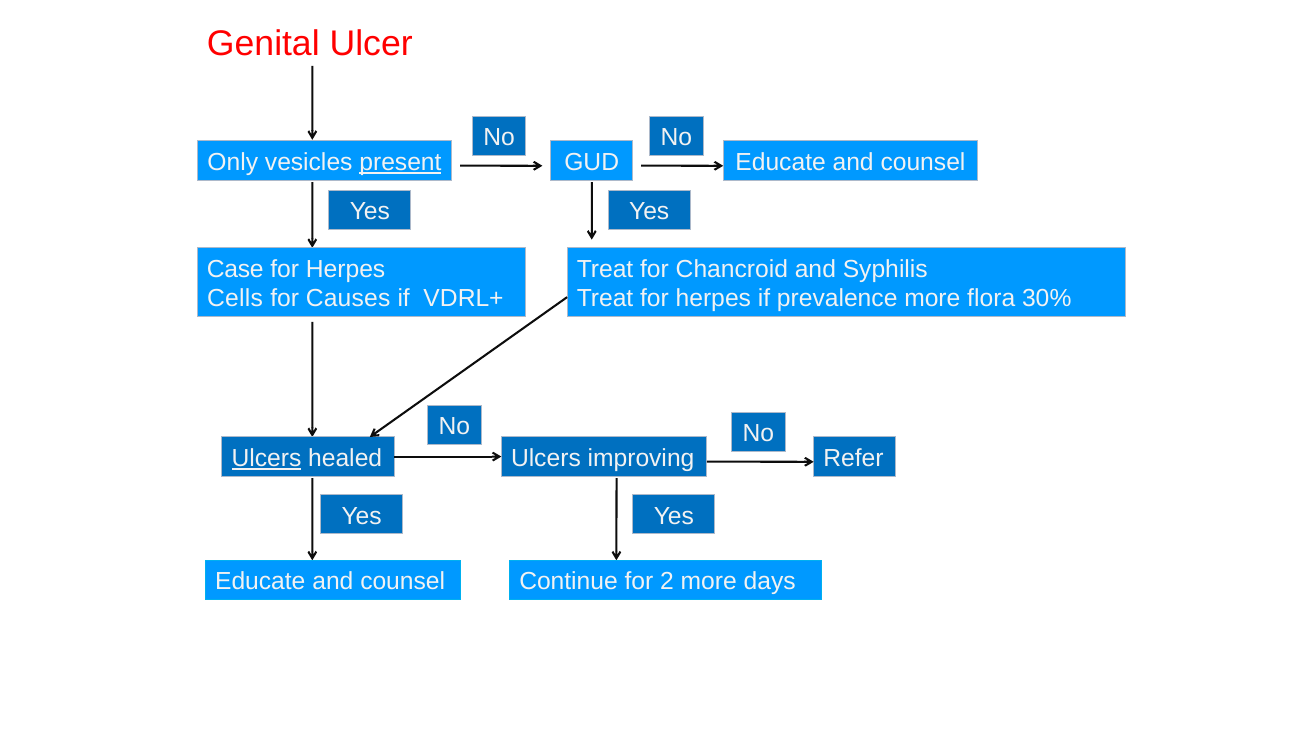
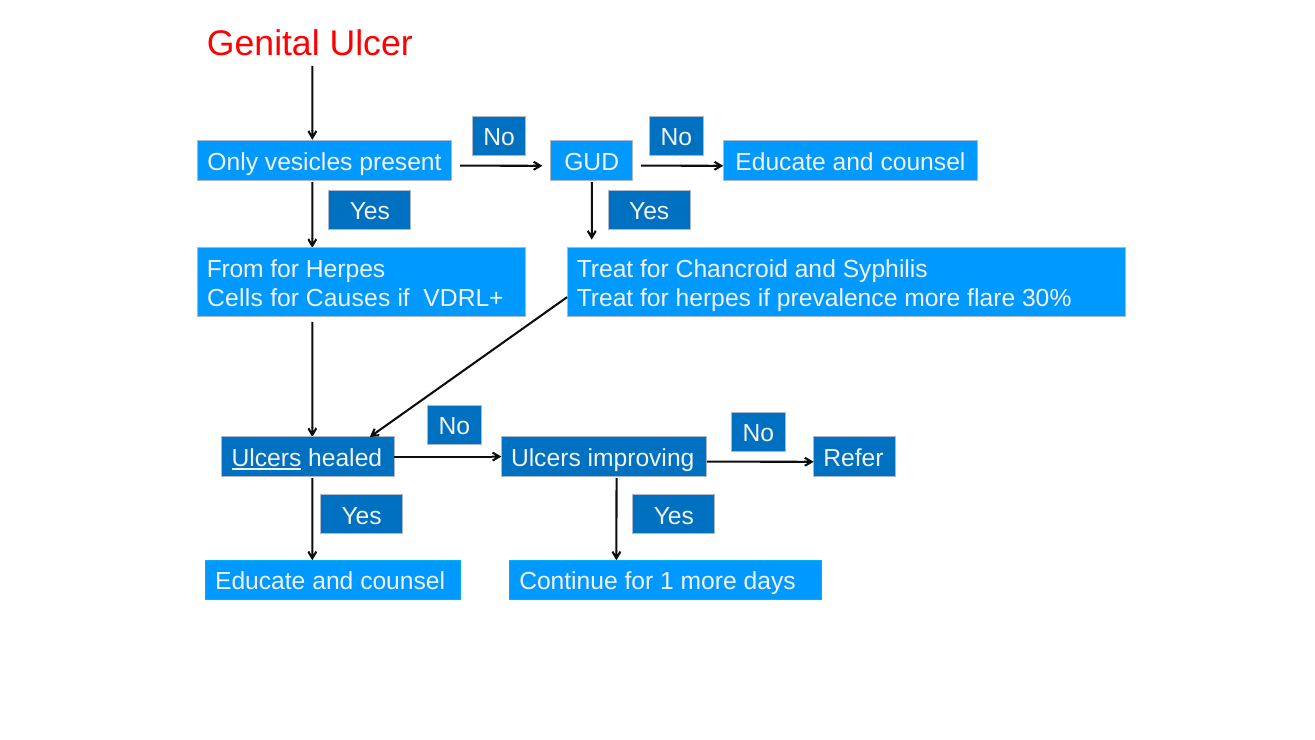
present underline: present -> none
Case: Case -> From
flora: flora -> flare
2: 2 -> 1
